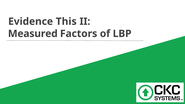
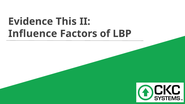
Measured: Measured -> Influence
